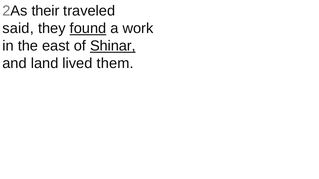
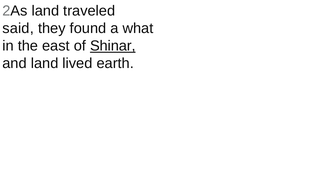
2As their: their -> land
found underline: present -> none
work: work -> what
them: them -> earth
